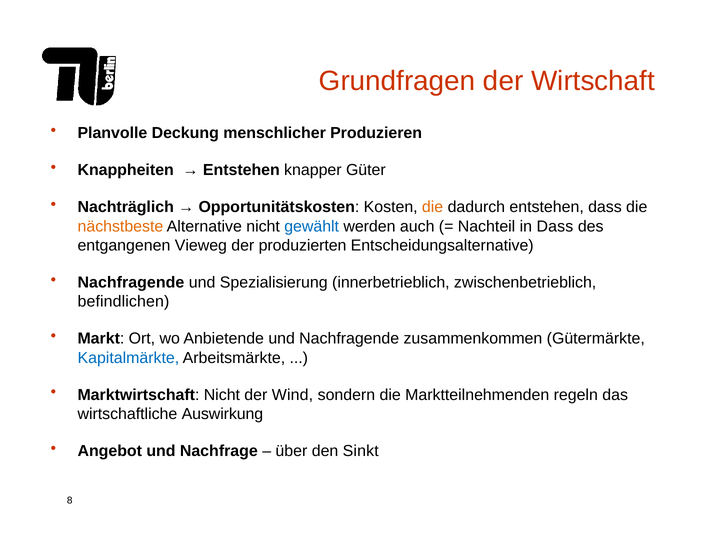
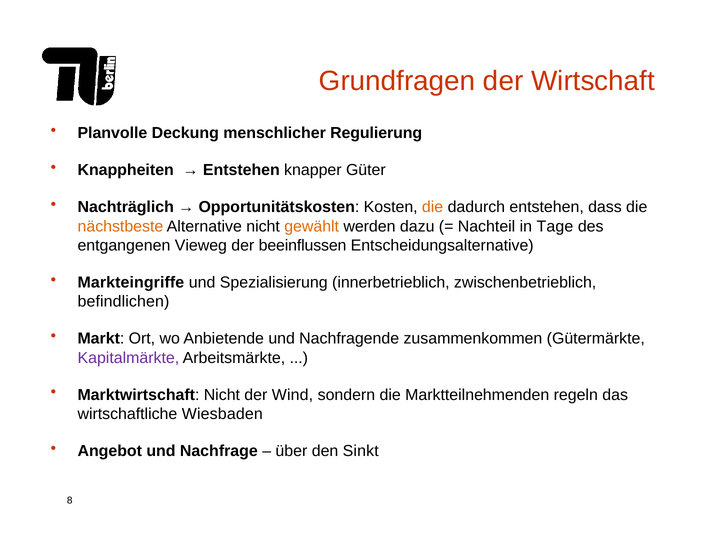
Produzieren: Produzieren -> Regulierung
gewählt colour: blue -> orange
auch: auch -> dazu
in Dass: Dass -> Tage
produzierten: produzierten -> beeinflussen
Nachfragende at (131, 283): Nachfragende -> Markteingriffe
Kapitalmärkte colour: blue -> purple
Auswirkung: Auswirkung -> Wiesbaden
